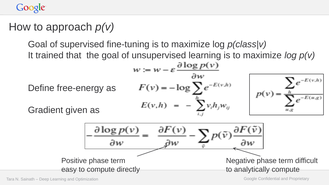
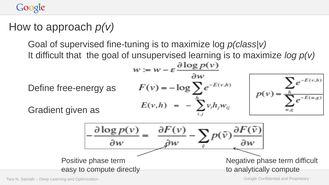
It trained: trained -> difficult
